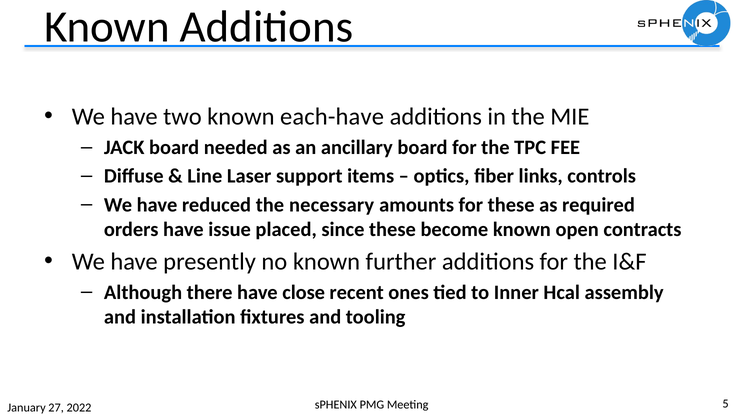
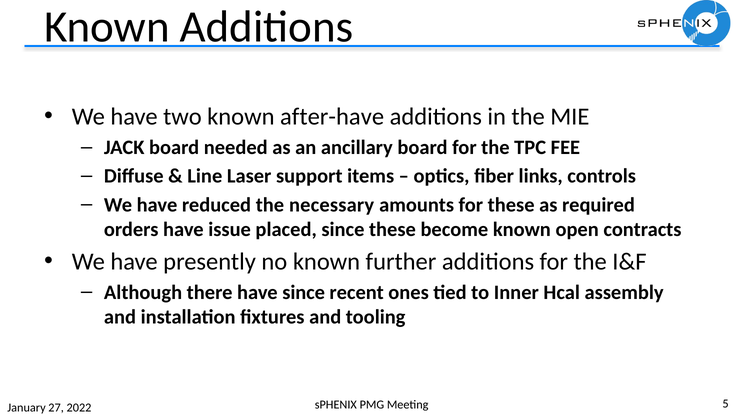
each-have: each-have -> after-have
have close: close -> since
